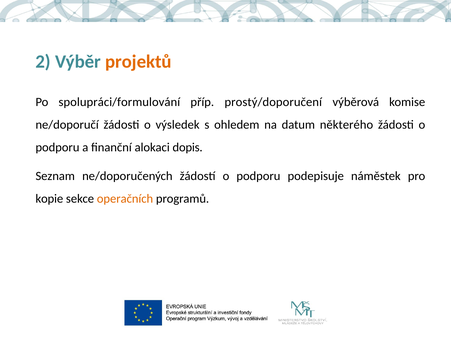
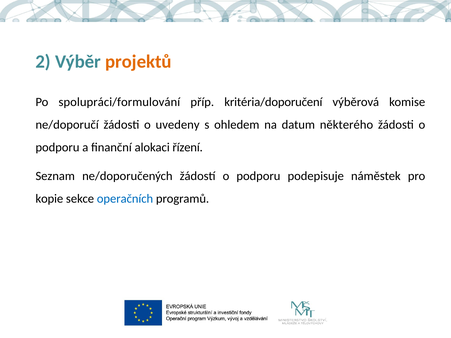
prostý/doporučení: prostý/doporučení -> kritéria/doporučení
výsledek: výsledek -> uvedeny
dopis: dopis -> řízení
operačních colour: orange -> blue
